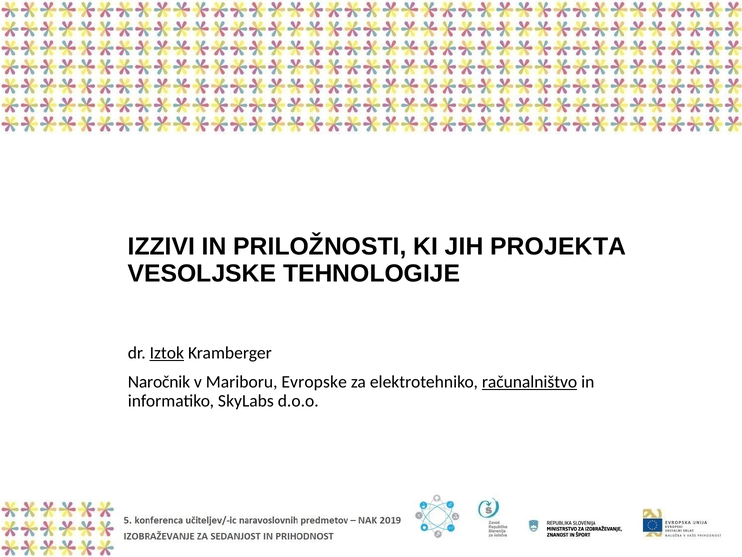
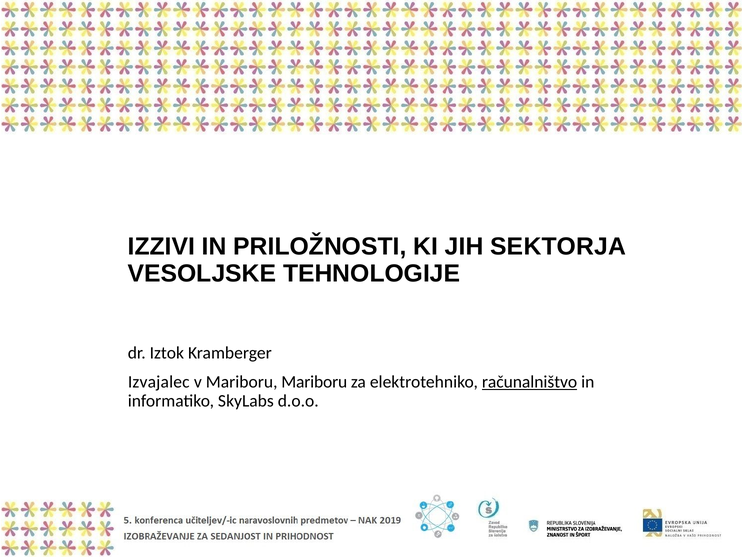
PROJEKTA: PROJEKTA -> SEKTORJA
Iztok underline: present -> none
Naročnik: Naročnik -> Izvajalec
Mariboru Evropske: Evropske -> Mariboru
